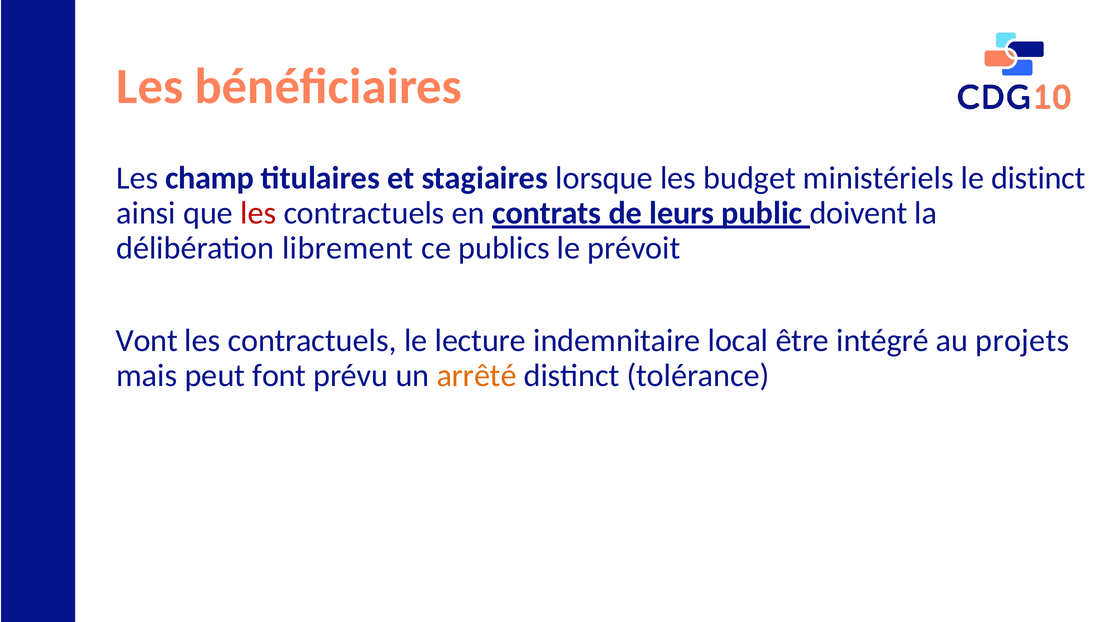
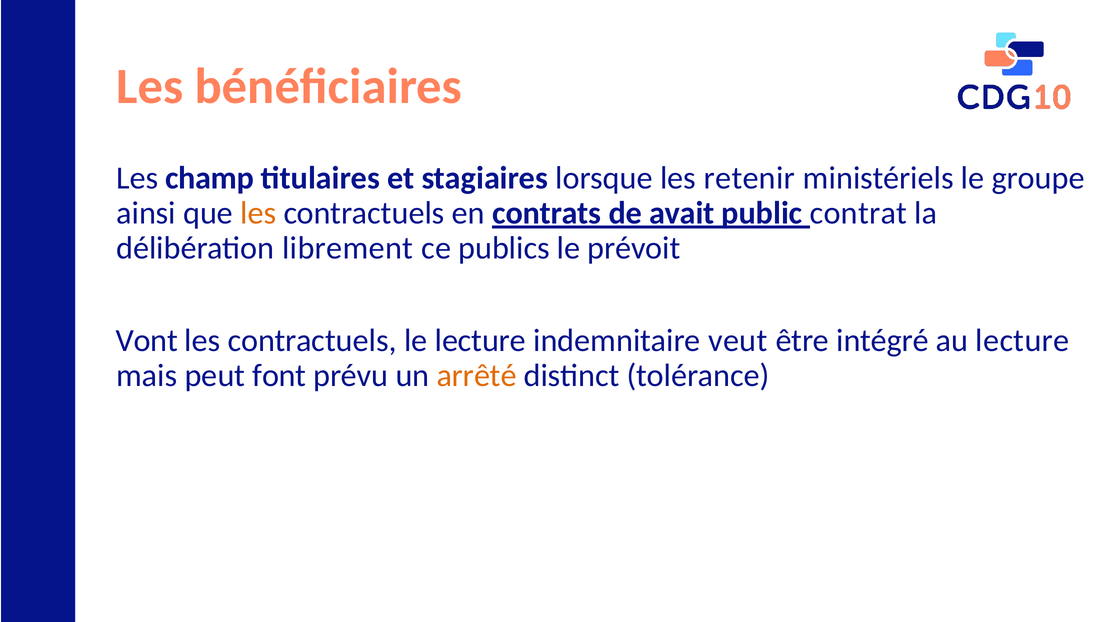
budget: budget -> retenir
le distinct: distinct -> groupe
les at (258, 213) colour: red -> orange
leurs: leurs -> avait
doivent: doivent -> contrat
local: local -> veut
au projets: projets -> lecture
